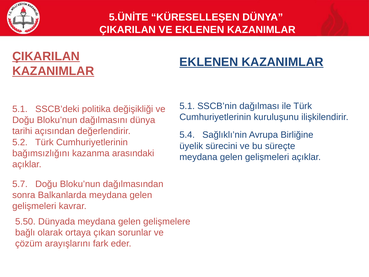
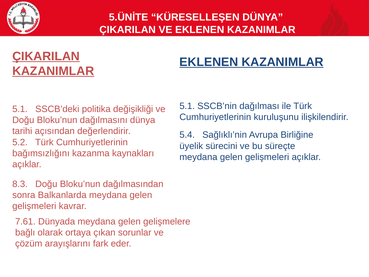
arasındaki: arasındaki -> kaynakları
5.7: 5.7 -> 8.3
5.50: 5.50 -> 7.61
